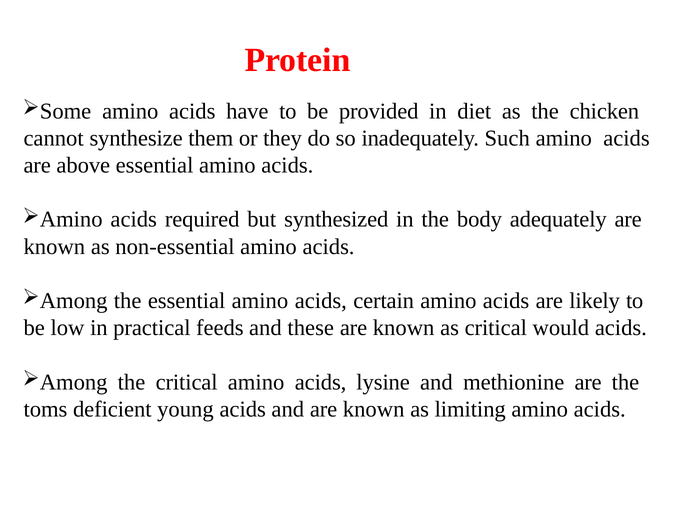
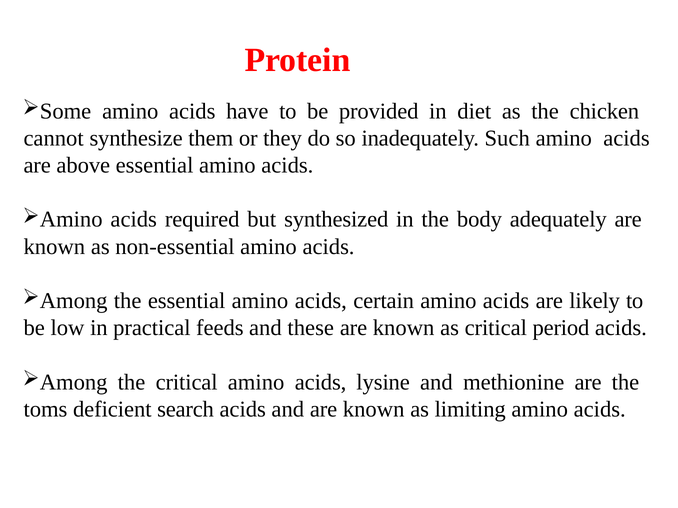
would: would -> period
young: young -> search
